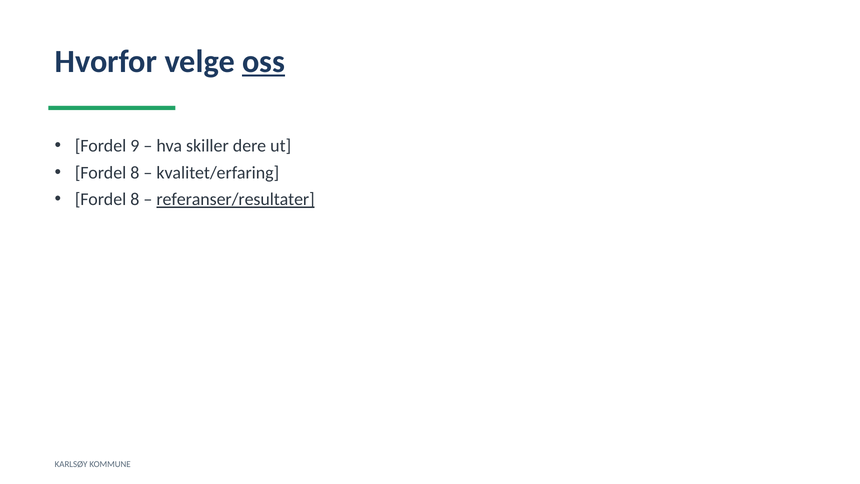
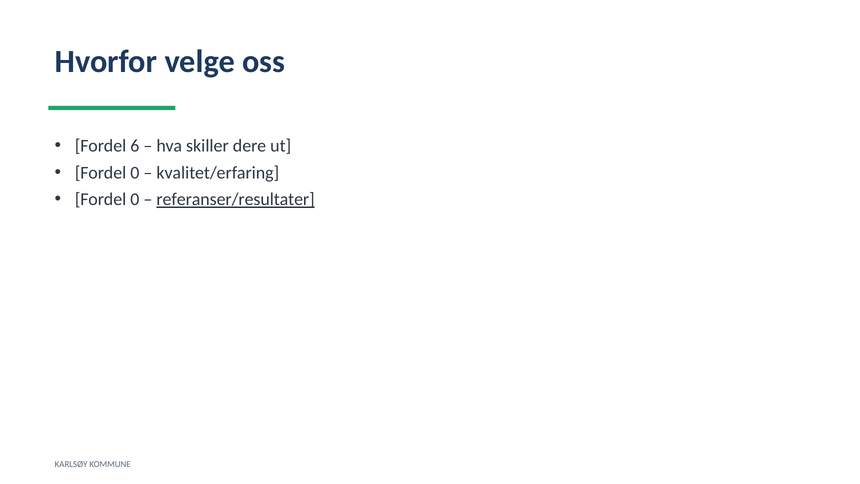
oss underline: present -> none
9: 9 -> 6
8 at (135, 173): 8 -> 0
8 at (135, 199): 8 -> 0
